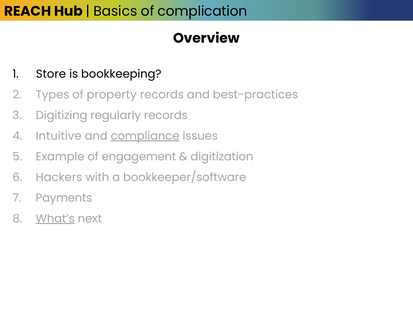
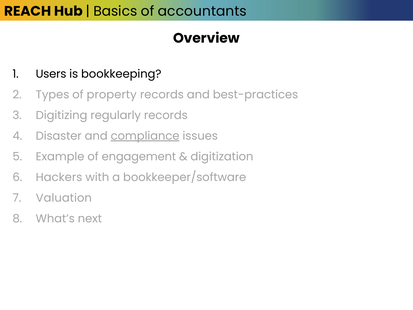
complication: complication -> accountants
Store: Store -> Users
Intuitive: Intuitive -> Disaster
Payments: Payments -> Valuation
What’s underline: present -> none
